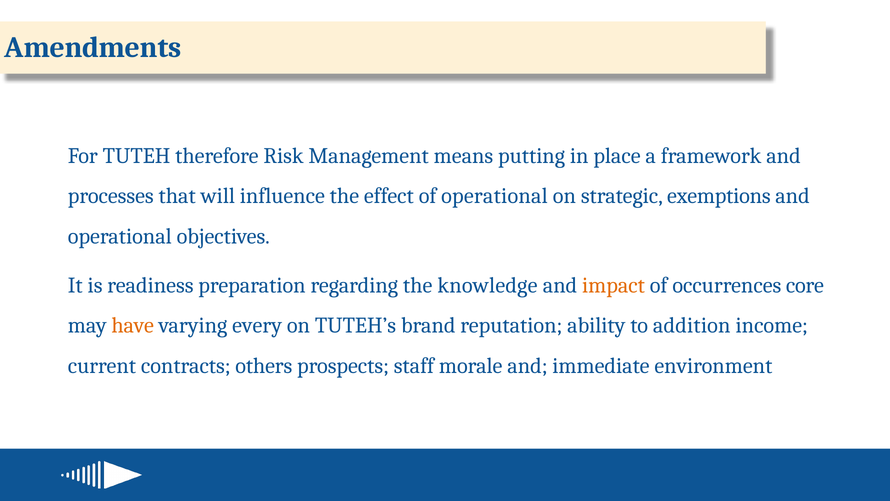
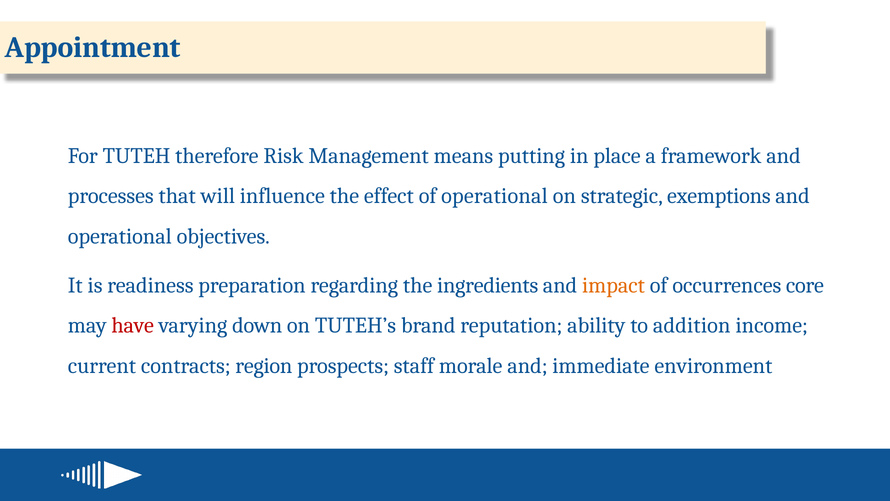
Amendments: Amendments -> Appointment
knowledge: knowledge -> ingredients
have colour: orange -> red
every: every -> down
others: others -> region
